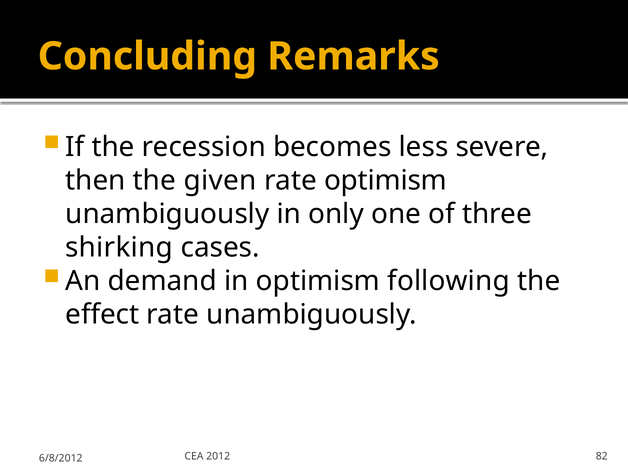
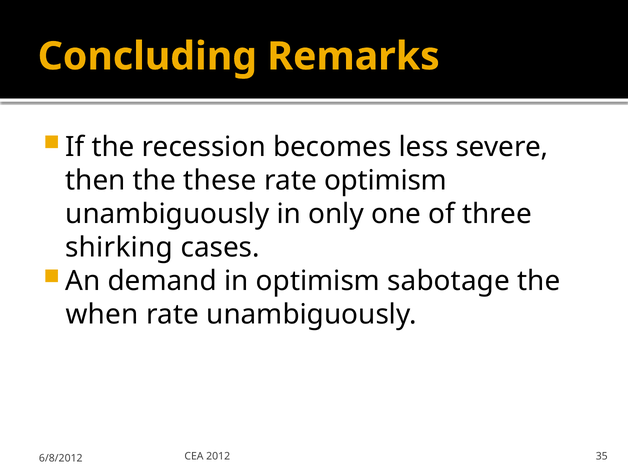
given: given -> these
following: following -> sabotage
effect: effect -> when
82: 82 -> 35
